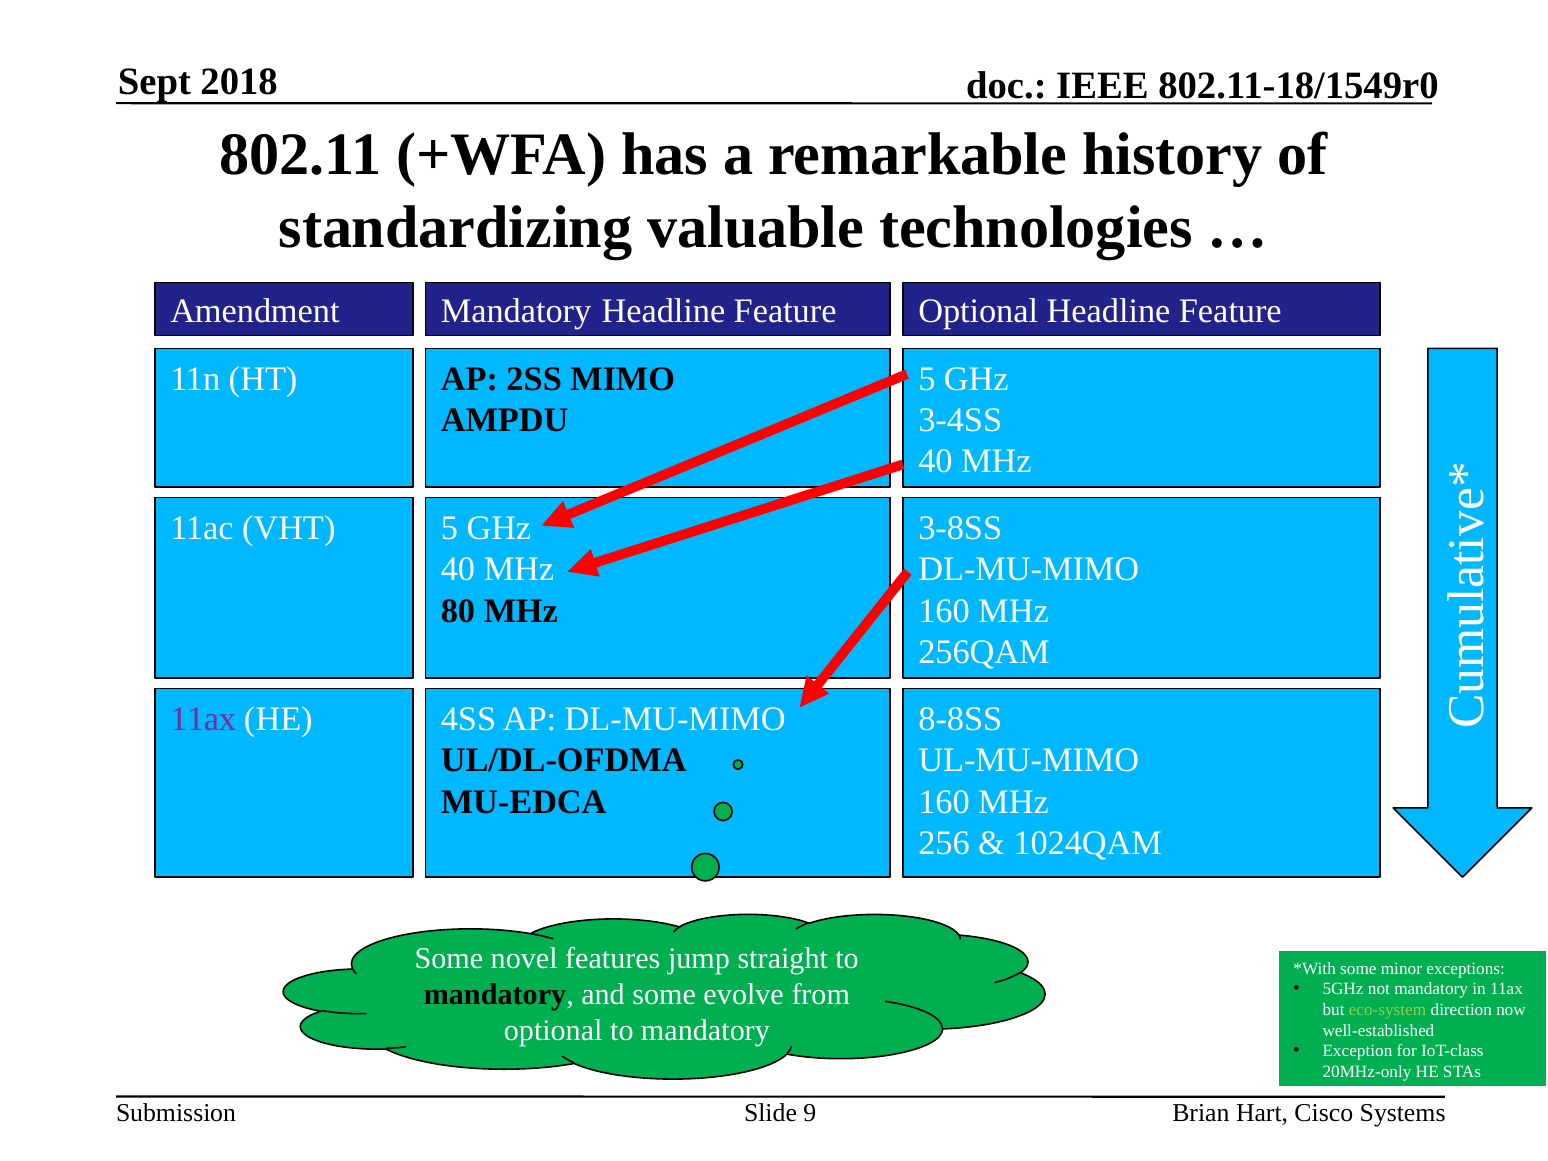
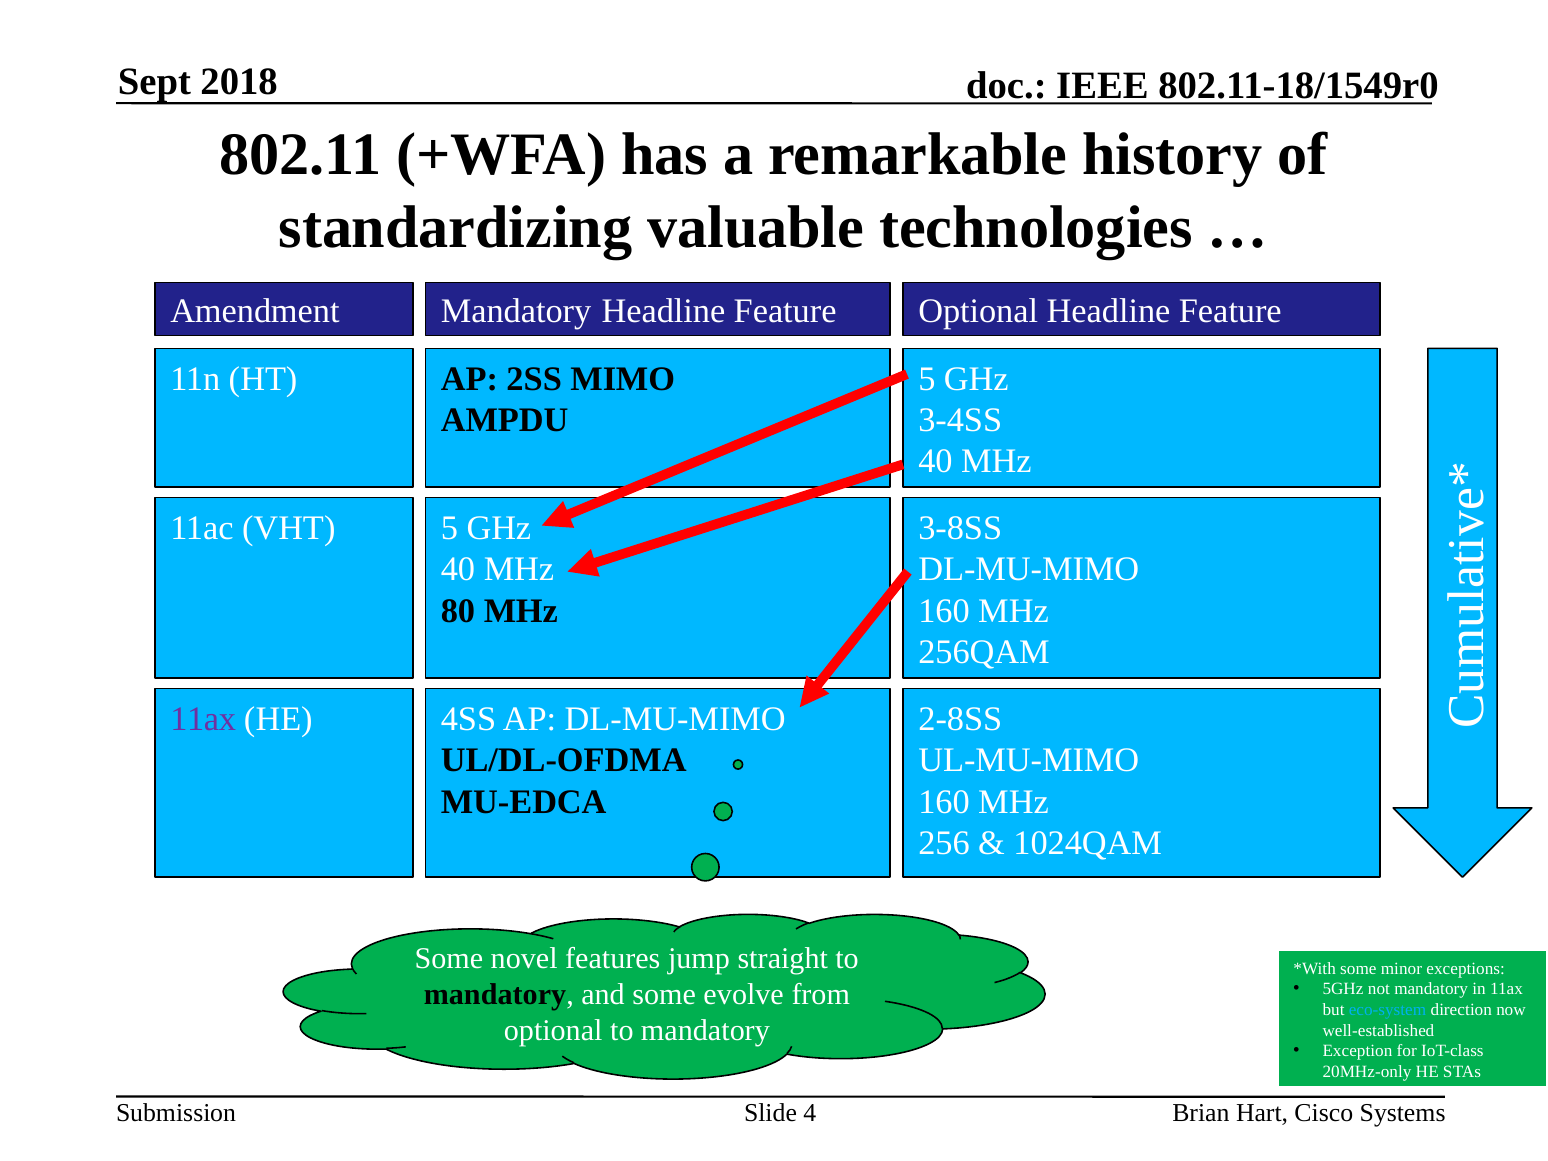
8-8SS: 8-8SS -> 2-8SS
eco-system colour: light green -> light blue
9: 9 -> 4
